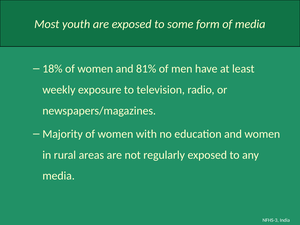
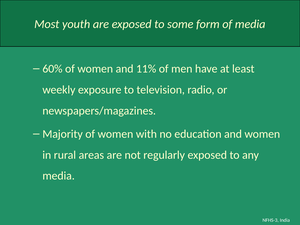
18%: 18% -> 60%
81%: 81% -> 11%
